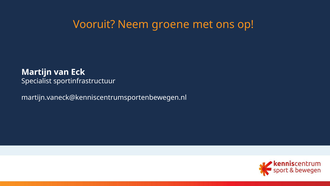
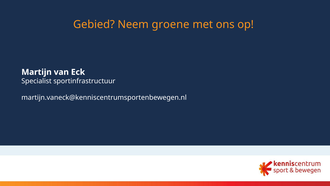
Vooruit: Vooruit -> Gebied
